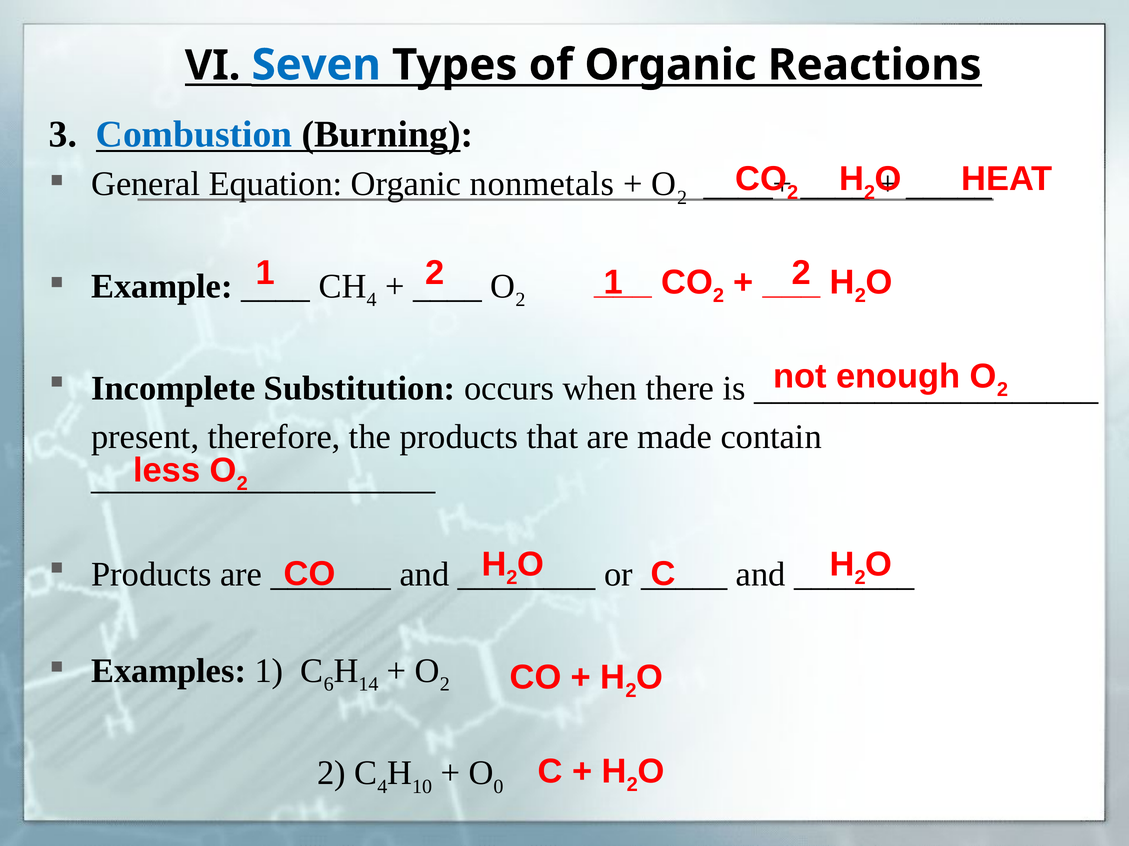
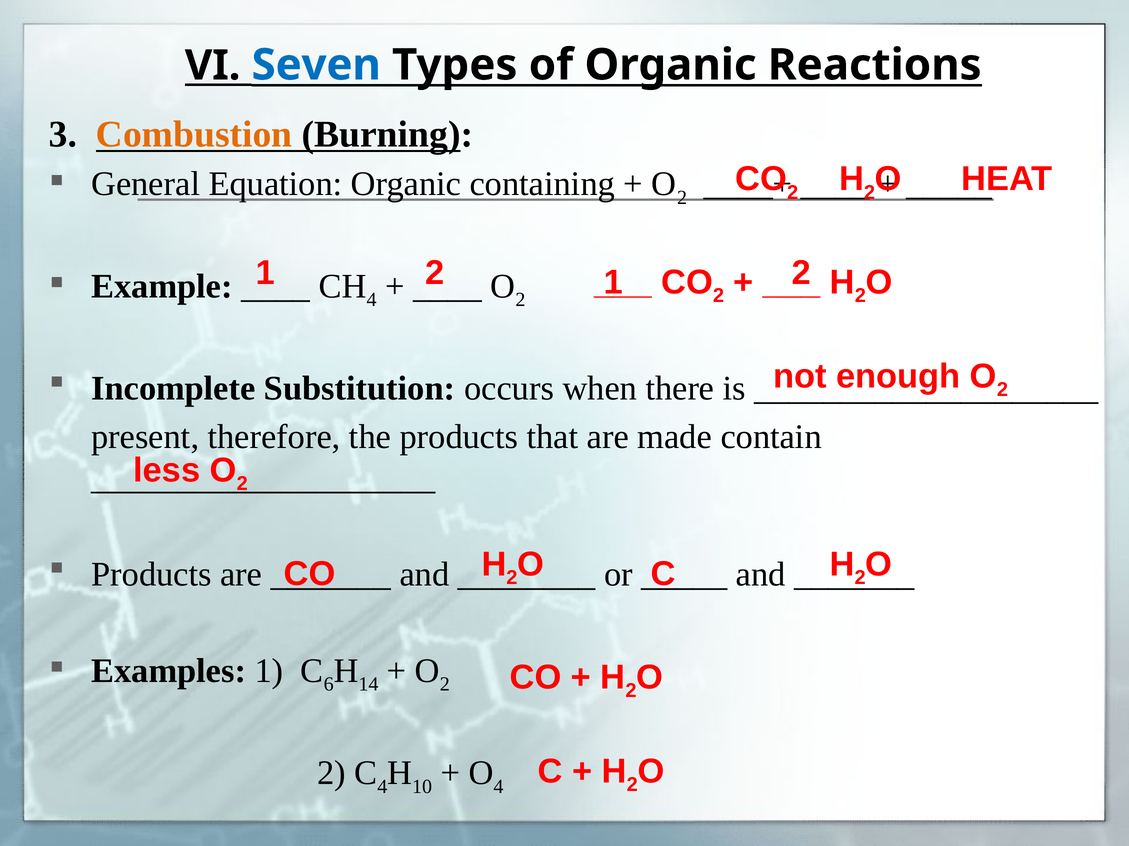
Combustion colour: blue -> orange
nonmetals: nonmetals -> containing
0 at (498, 787): 0 -> 4
